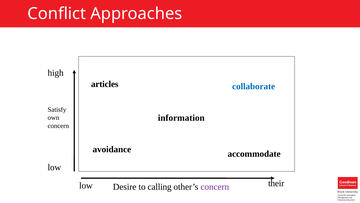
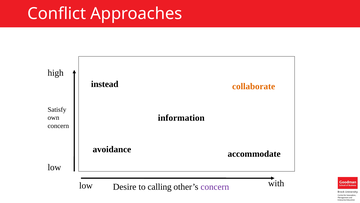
articles: articles -> instead
collaborate colour: blue -> orange
their: their -> with
